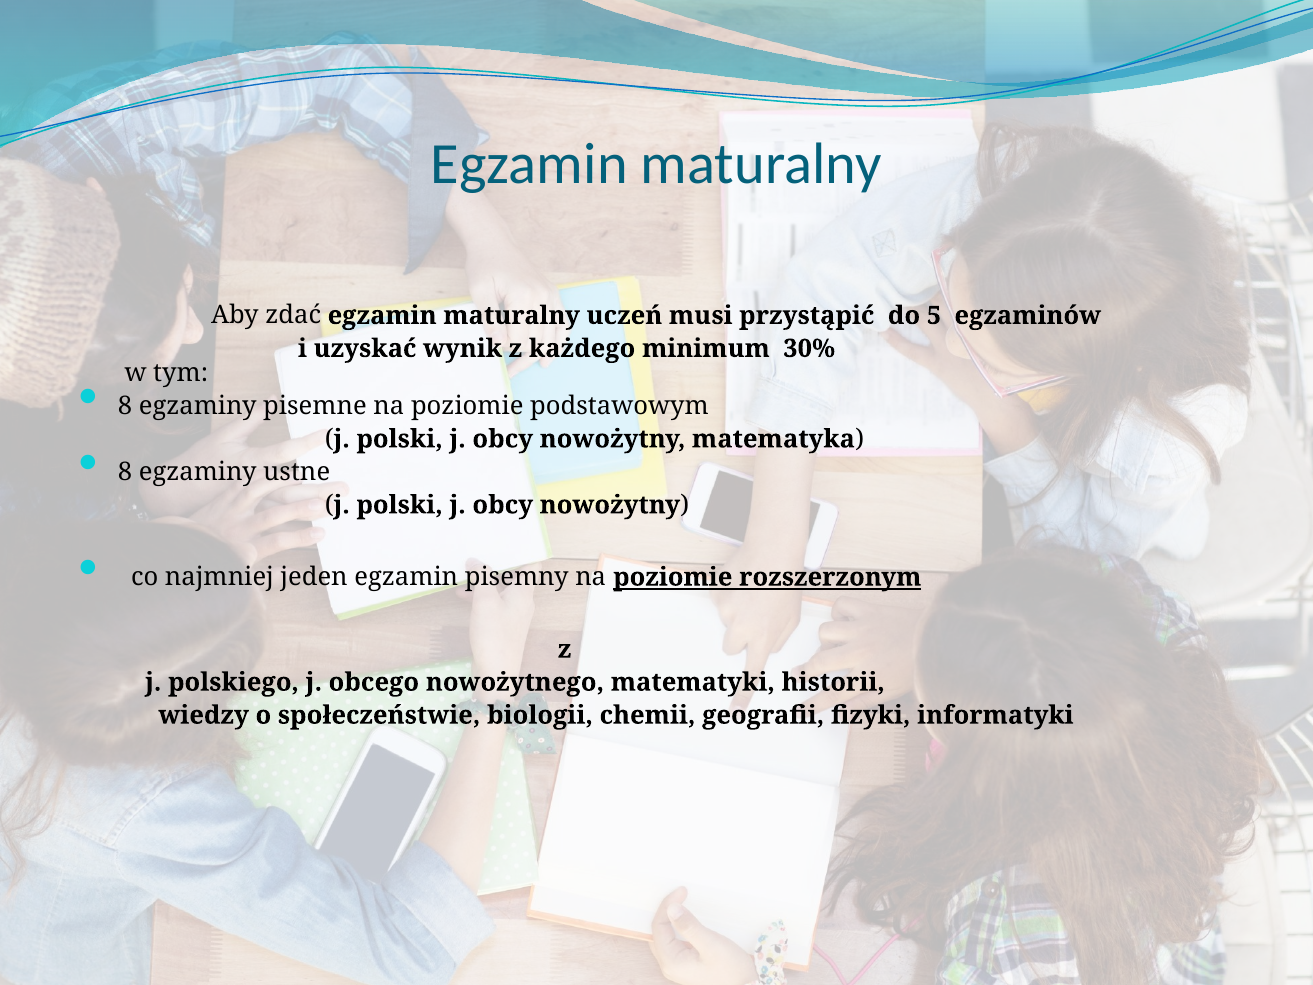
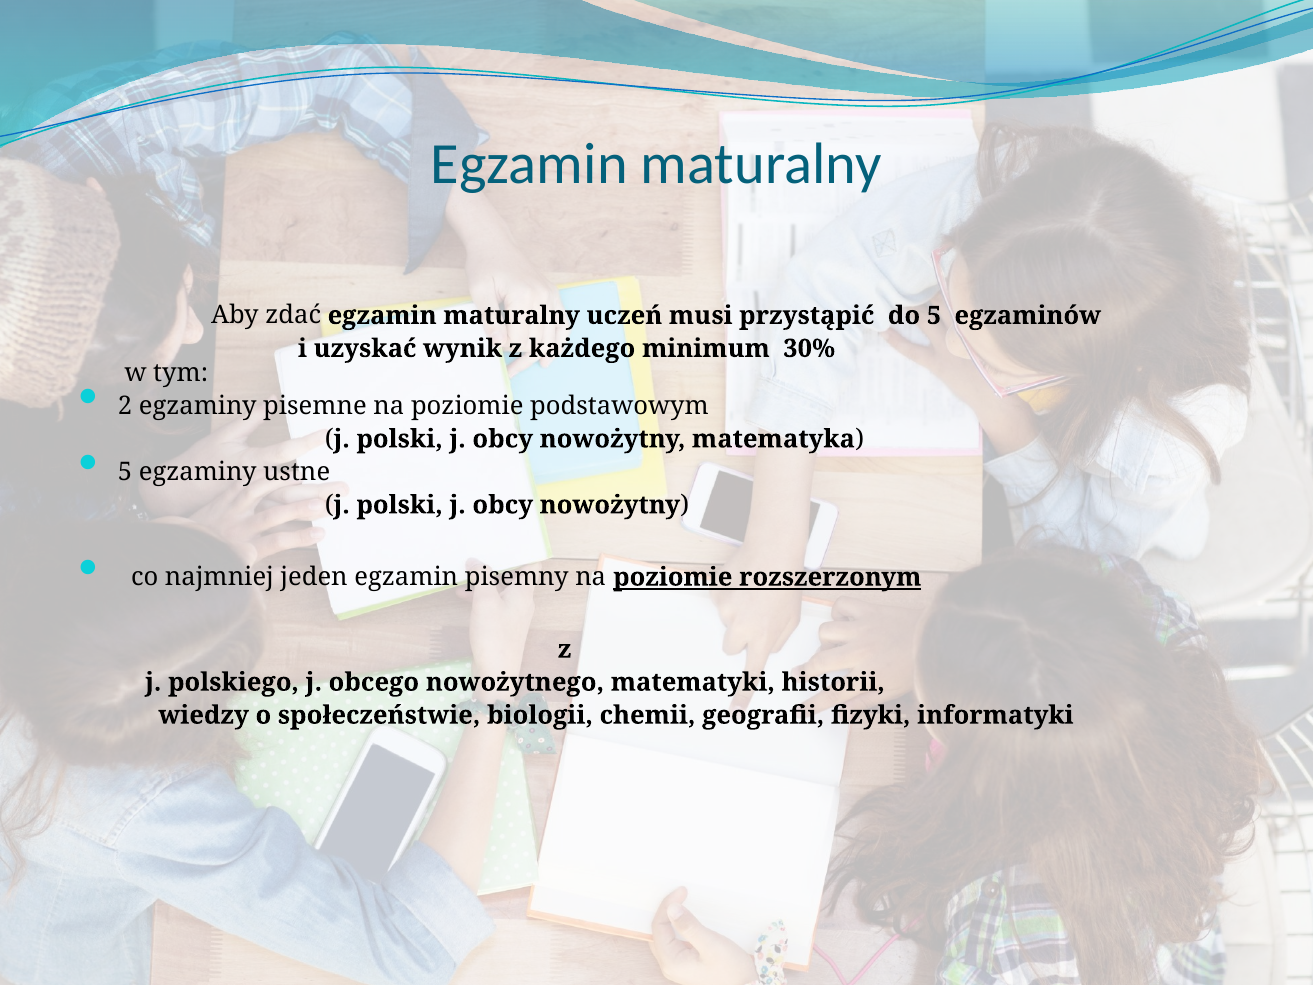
8 at (125, 406): 8 -> 2
8 at (125, 472): 8 -> 5
